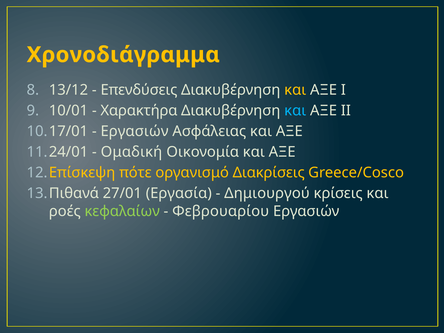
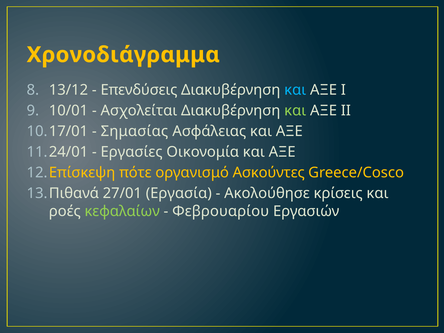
και at (295, 90) colour: yellow -> light blue
Χαρακτήρα: Χαρακτήρα -> Ασχολείται
και at (295, 111) colour: light blue -> light green
Εργασιών at (134, 131): Εργασιών -> Σημασίας
Ομαδική: Ομαδική -> Εργασίες
Διακρίσεις: Διακρίσεις -> Ασκούντες
Δημιουργού: Δημιουργού -> Ακολούθησε
